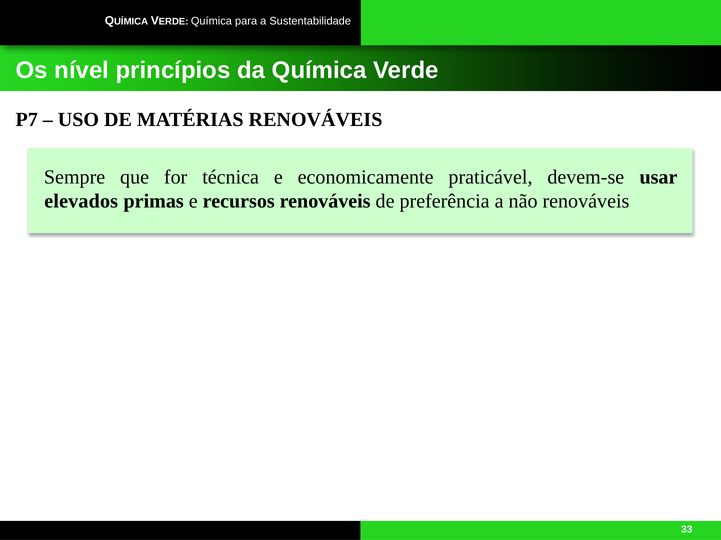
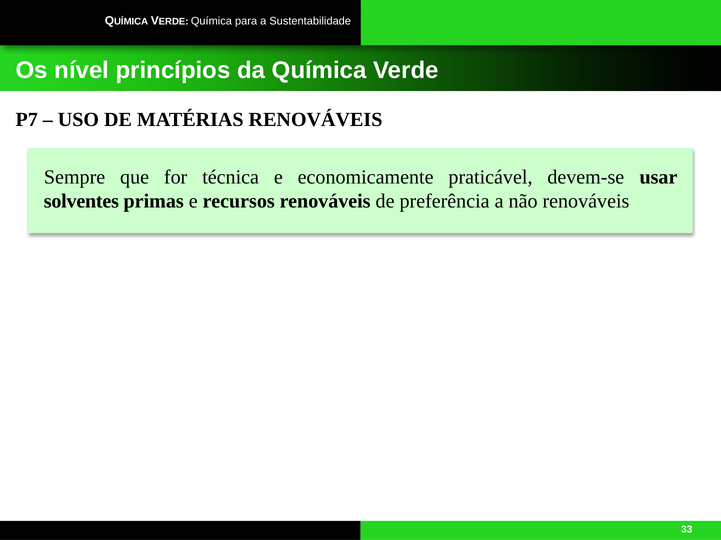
elevados: elevados -> solventes
